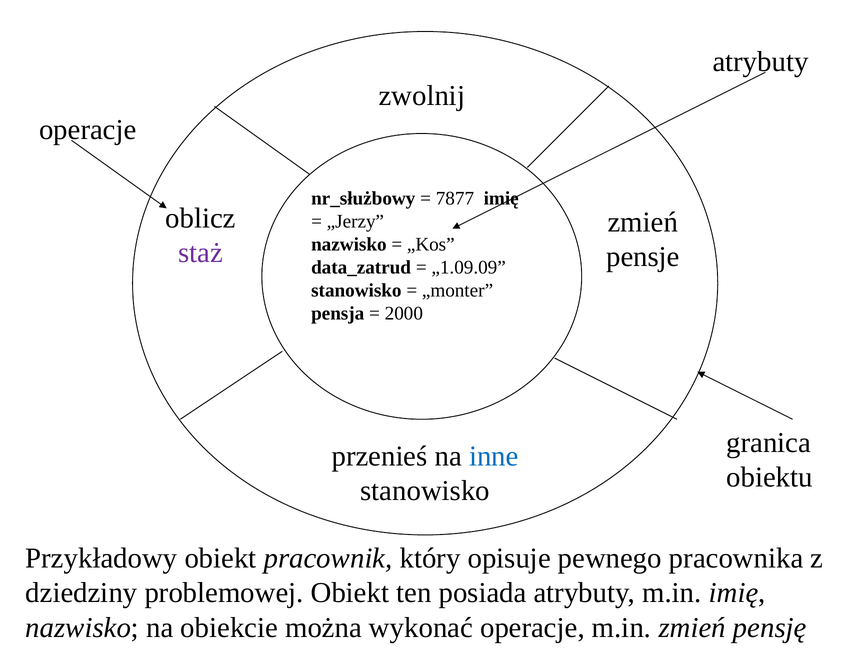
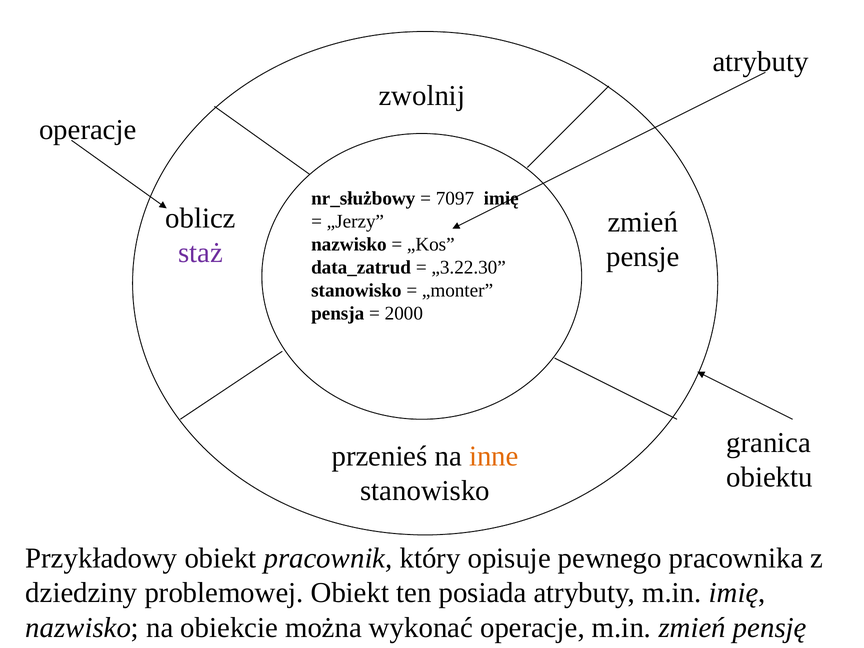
7877: 7877 -> 7097
„1.09.09: „1.09.09 -> „3.22.30
inne colour: blue -> orange
